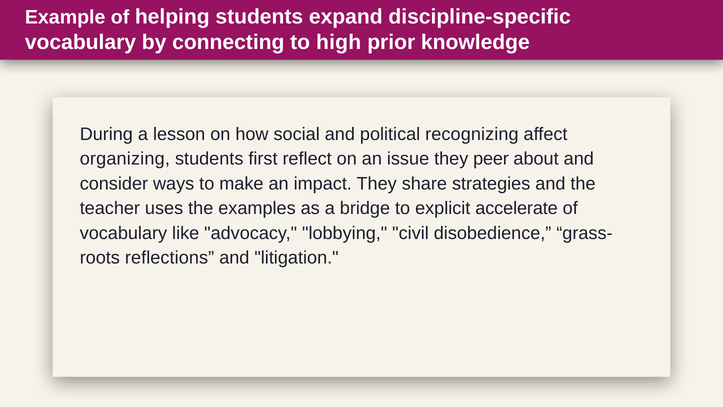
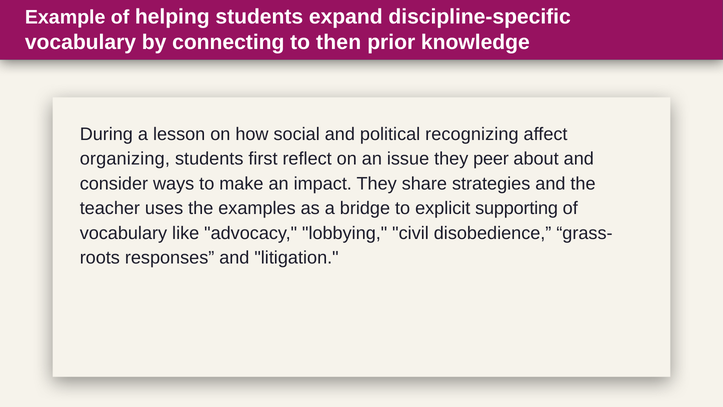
high: high -> then
accelerate: accelerate -> supporting
reflections: reflections -> responses
